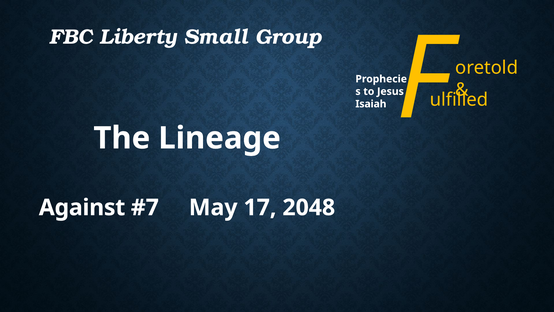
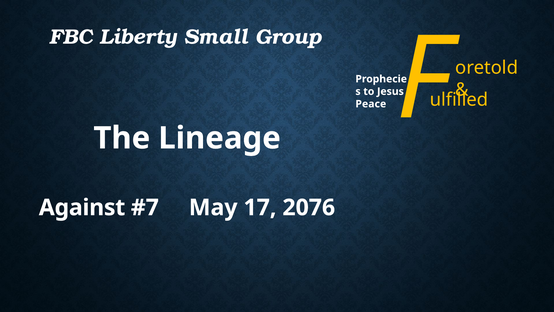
Isaiah: Isaiah -> Peace
2048: 2048 -> 2076
